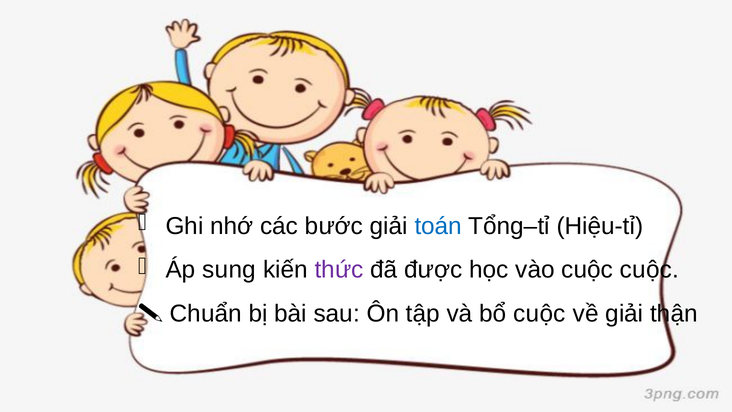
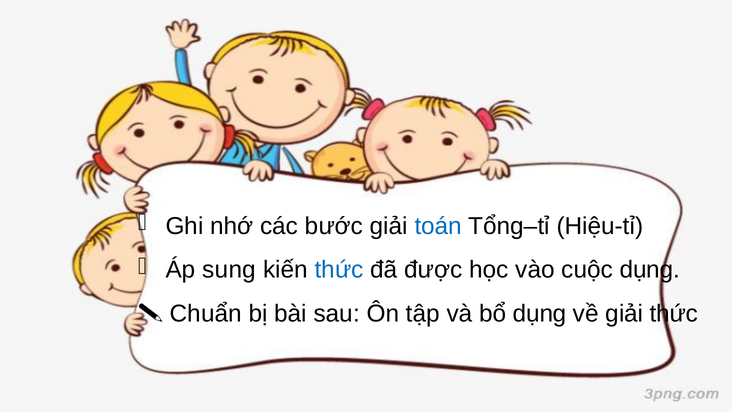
thức at (339, 270) colour: purple -> blue
cuộc cuộc: cuộc -> dụng
bổ cuộc: cuộc -> dụng
giải thận: thận -> thức
